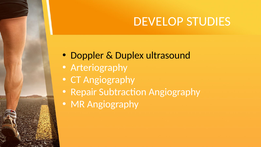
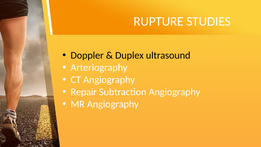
DEVELOP: DEVELOP -> RUPTURE
